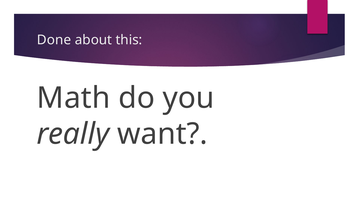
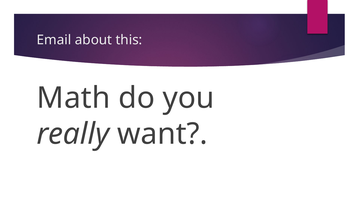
Done: Done -> Email
